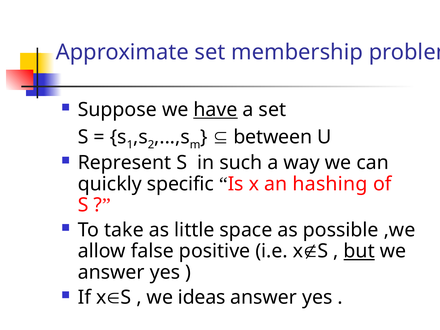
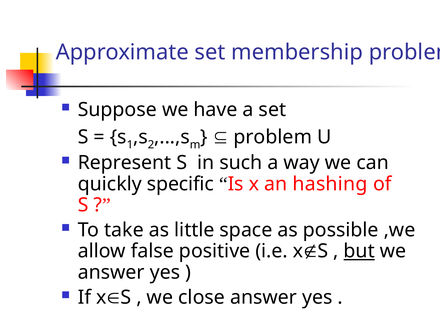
have underline: present -> none
between at (273, 137): between -> problem
ideas: ideas -> close
